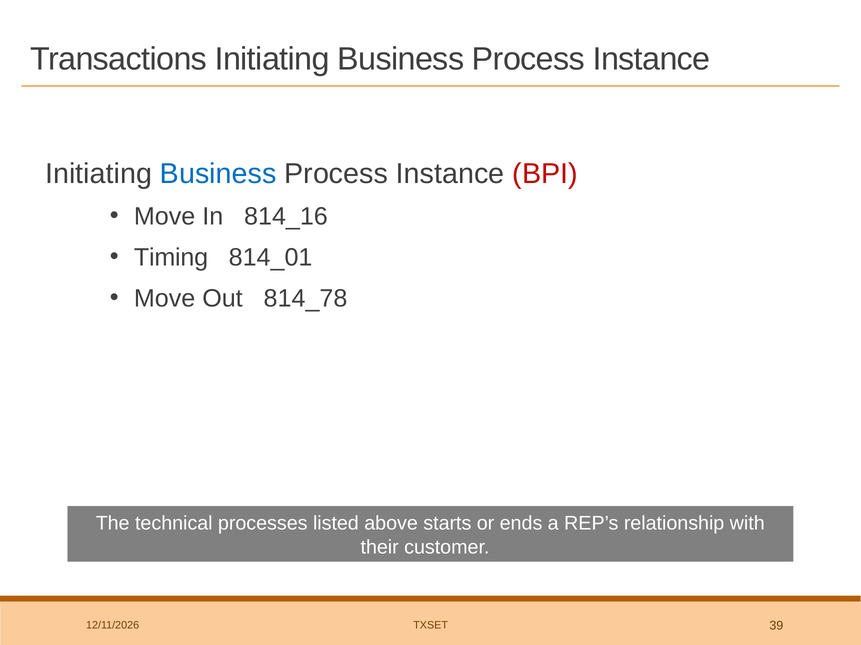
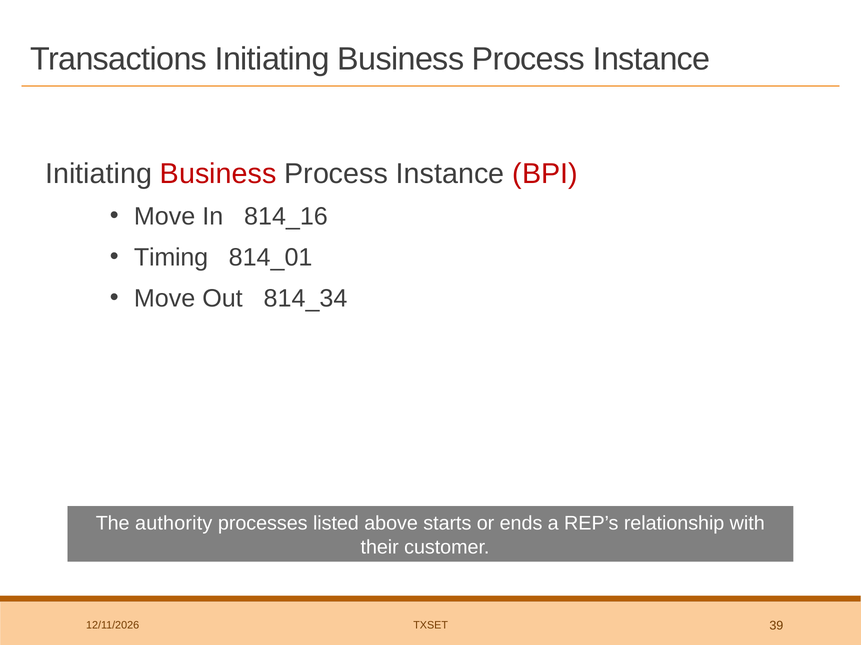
Business at (218, 174) colour: blue -> red
814_78: 814_78 -> 814_34
technical: technical -> authority
